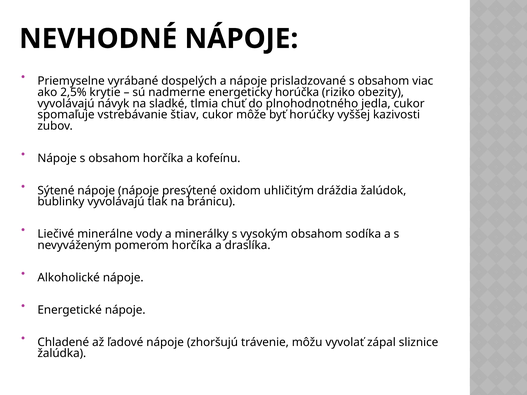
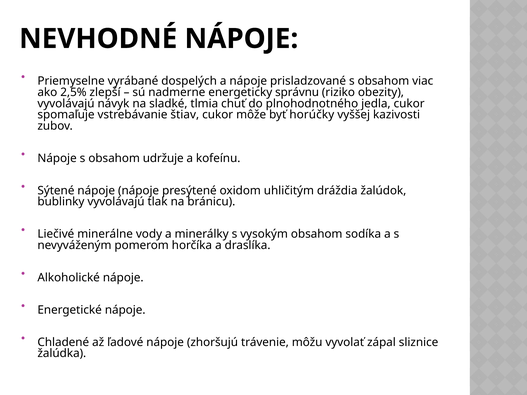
krytie: krytie -> zlepší
horúčka: horúčka -> správnu
obsahom horčíka: horčíka -> udržuje
